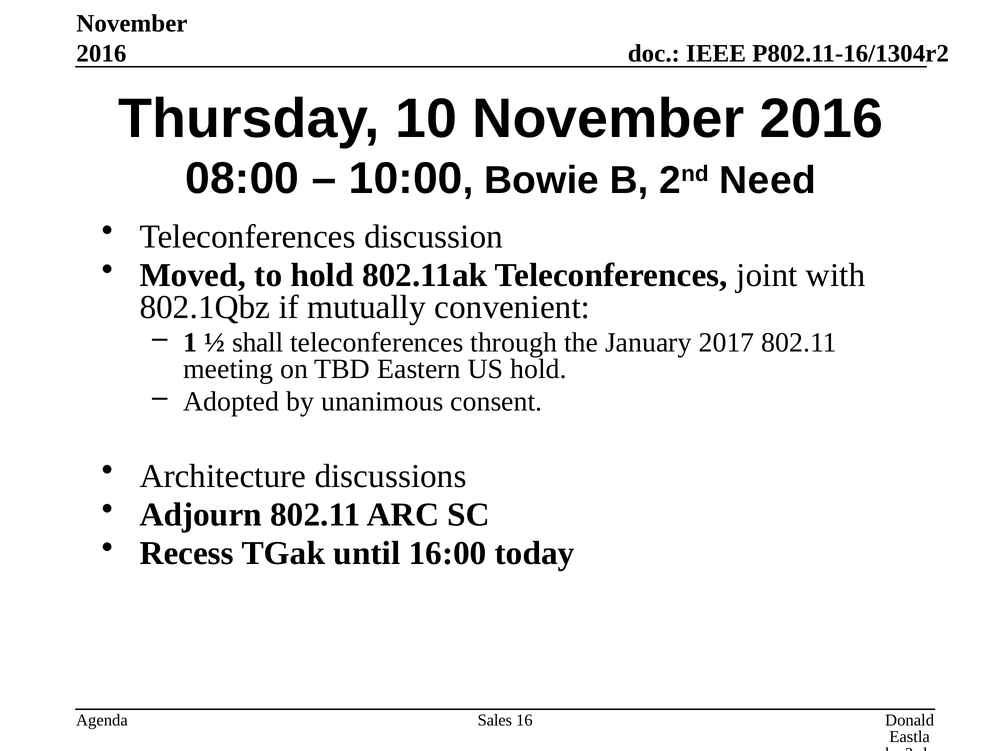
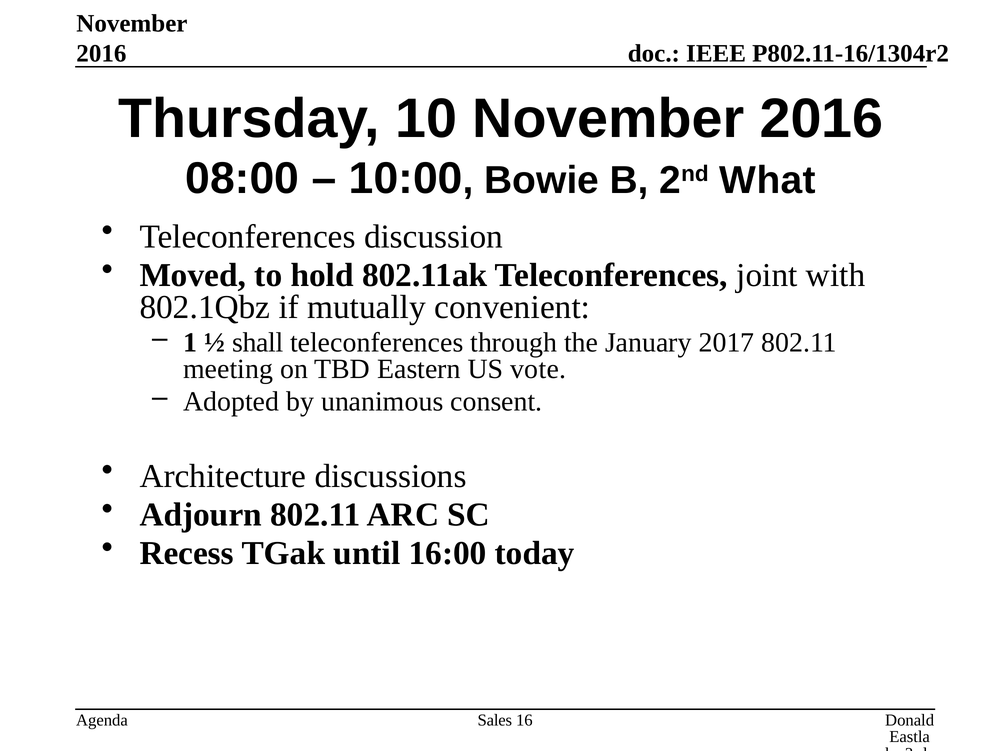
Need: Need -> What
US hold: hold -> vote
